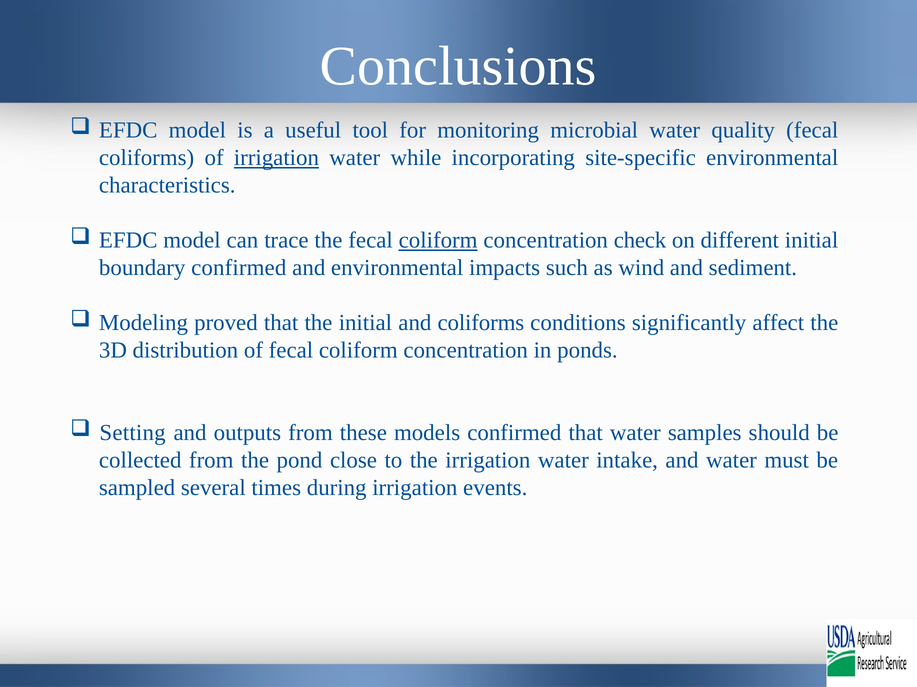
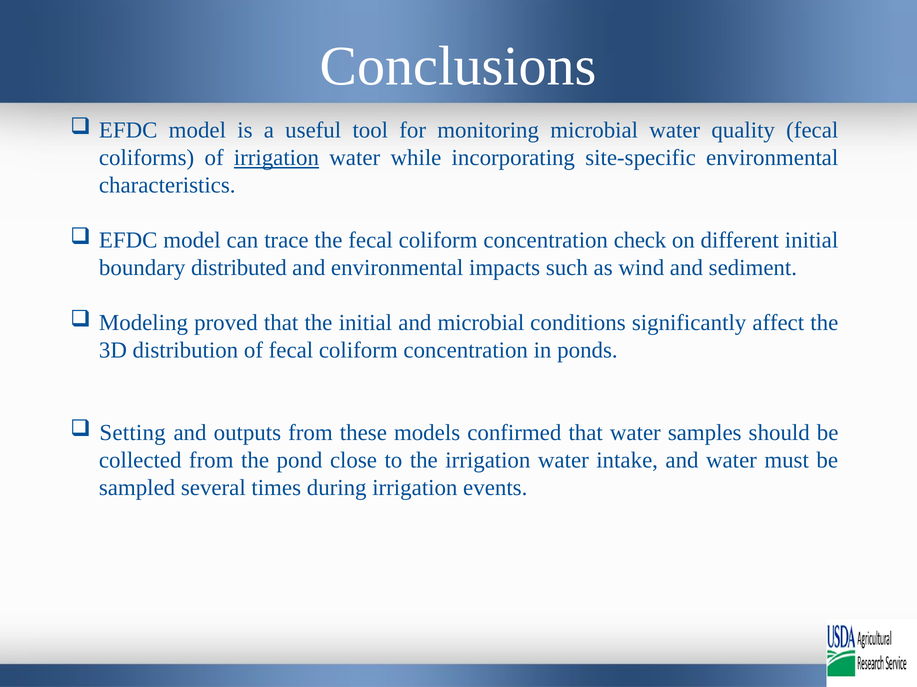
coliform at (438, 241) underline: present -> none
boundary confirmed: confirmed -> distributed
and coliforms: coliforms -> microbial
